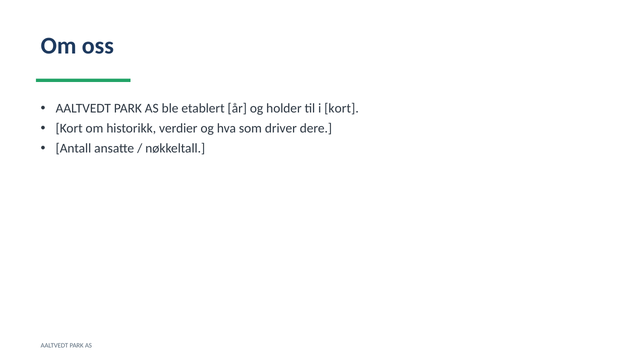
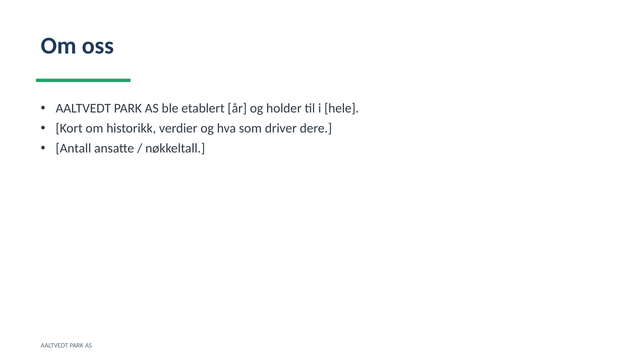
i kort: kort -> hele
